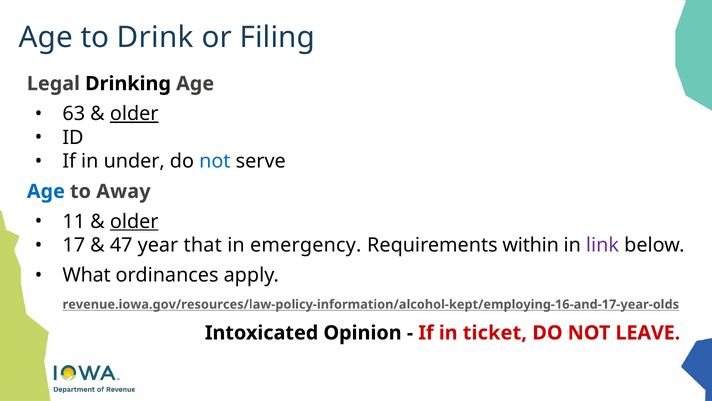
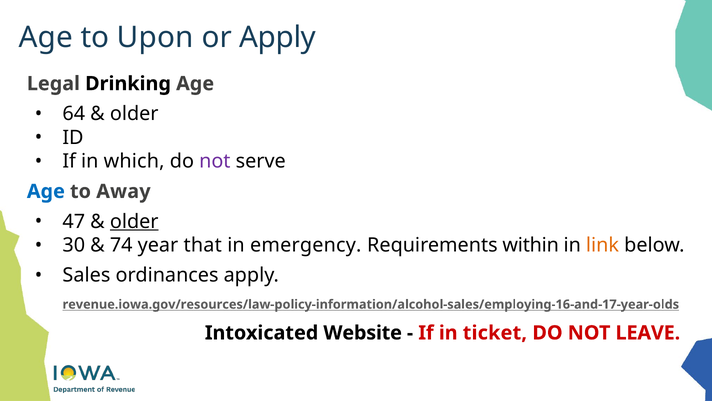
Drink: Drink -> Upon
or Filing: Filing -> Apply
63: 63 -> 64
older at (134, 114) underline: present -> none
under: under -> which
not at (215, 161) colour: blue -> purple
11: 11 -> 47
17: 17 -> 30
47: 47 -> 74
link colour: purple -> orange
What: What -> Sales
revenue.iowa.gov/resources/law-policy-information/alcohol-kept/employing-16-and-17-year-olds: revenue.iowa.gov/resources/law-policy-information/alcohol-kept/employing-16-and-17-year-olds -> revenue.iowa.gov/resources/law-policy-information/alcohol-sales/employing-16-and-17-year-olds
Opinion: Opinion -> Website
